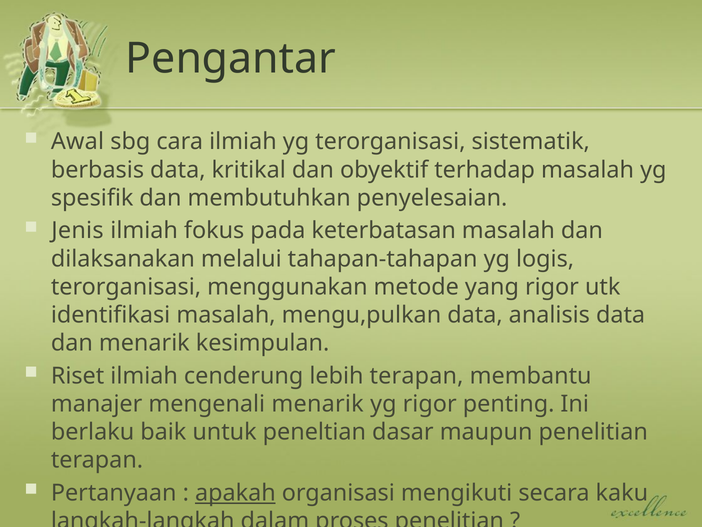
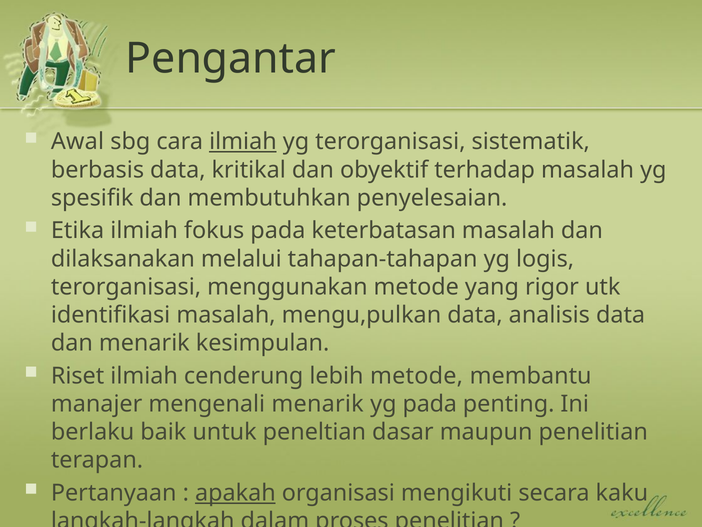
ilmiah at (243, 142) underline: none -> present
Jenis: Jenis -> Etika
lebih terapan: terapan -> metode
yg rigor: rigor -> pada
